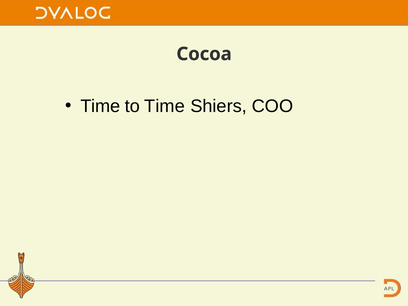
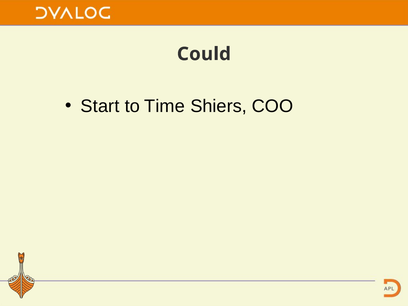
Cocoa: Cocoa -> Could
Time at (100, 106): Time -> Start
